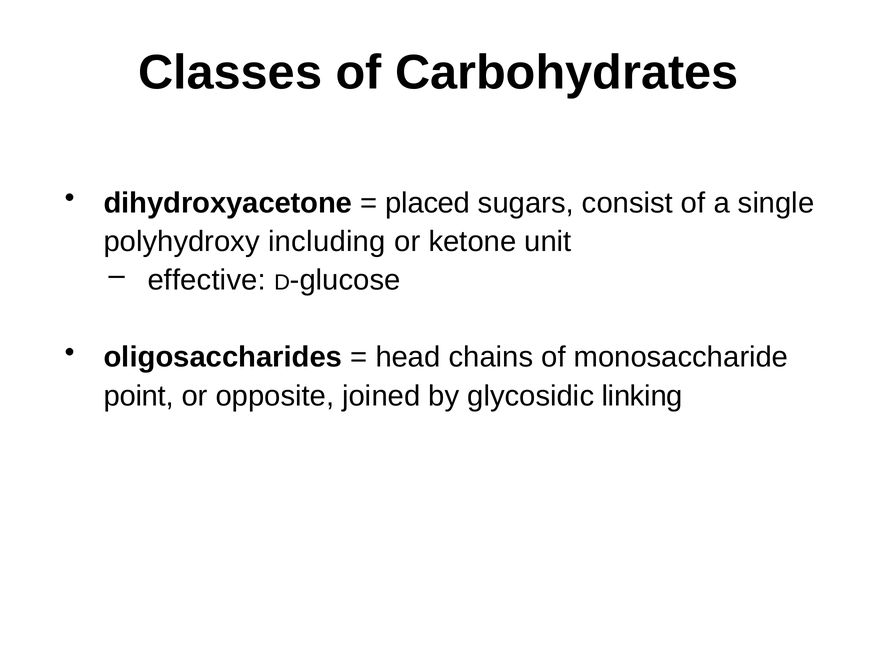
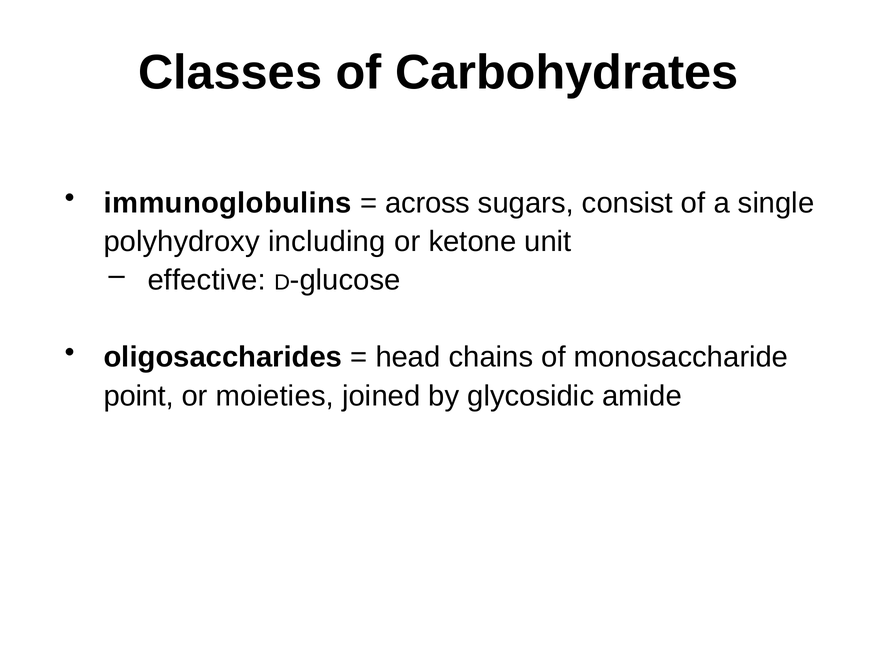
dihydroxyacetone: dihydroxyacetone -> immunoglobulins
placed: placed -> across
opposite: opposite -> moieties
linking: linking -> amide
